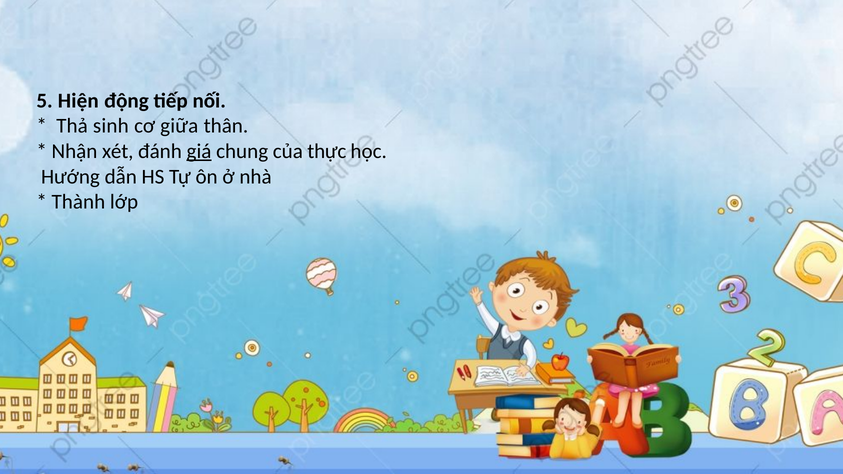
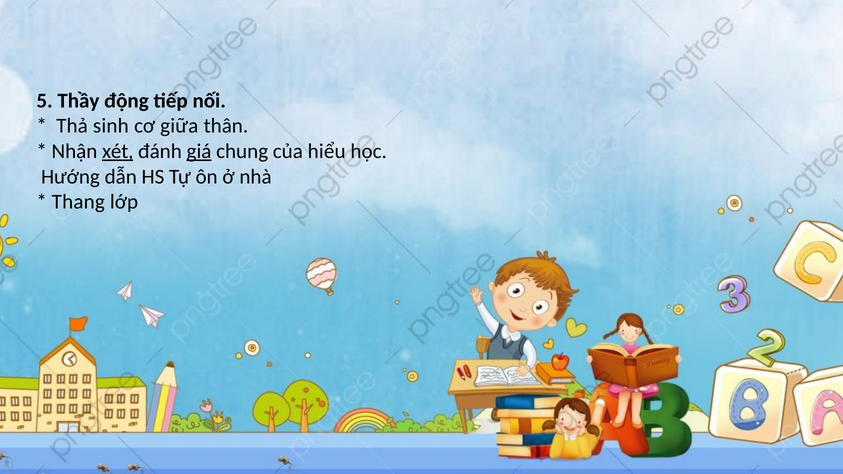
Hiện: Hiện -> Thầy
xét underline: none -> present
thực: thực -> hiểu
Thành: Thành -> Thang
